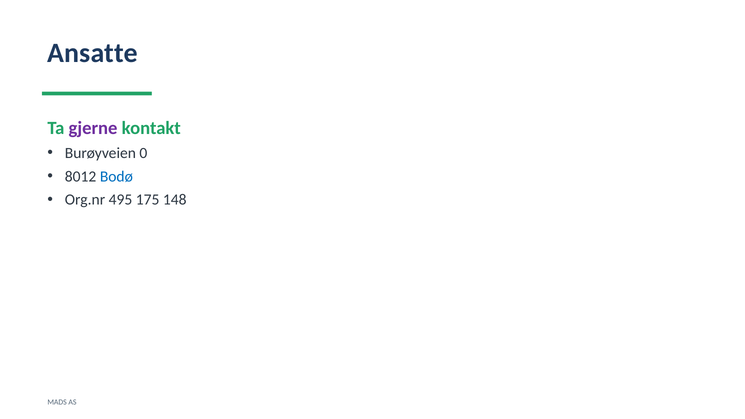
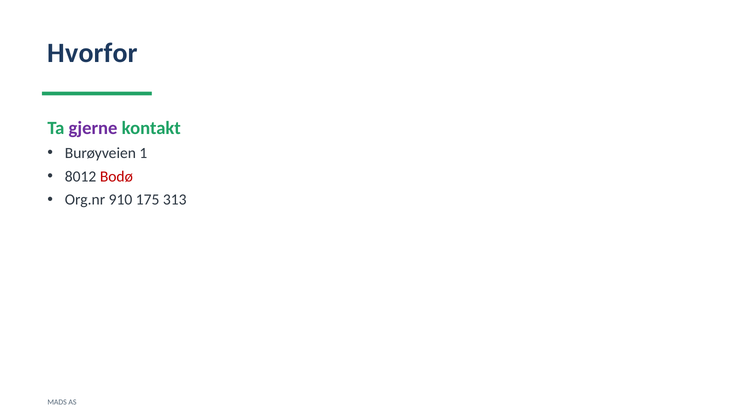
Ansatte: Ansatte -> Hvorfor
0: 0 -> 1
Bodø colour: blue -> red
495: 495 -> 910
148: 148 -> 313
